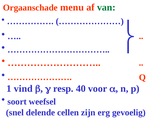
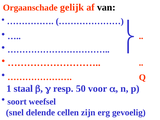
menu: menu -> gelijk
van colour: green -> black
vind: vind -> staal
40: 40 -> 50
